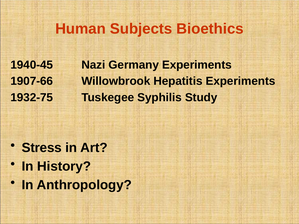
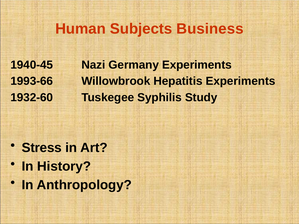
Bioethics: Bioethics -> Business
1907-66: 1907-66 -> 1993-66
1932-75: 1932-75 -> 1932-60
